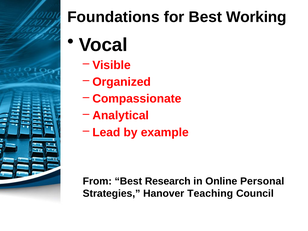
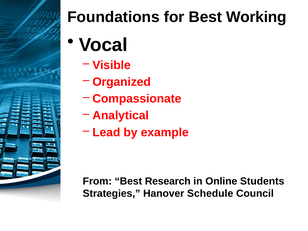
Personal: Personal -> Students
Teaching: Teaching -> Schedule
